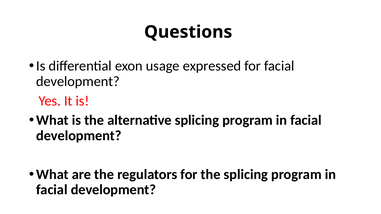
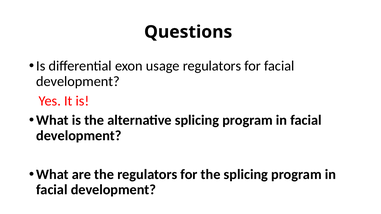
usage expressed: expressed -> regulators
